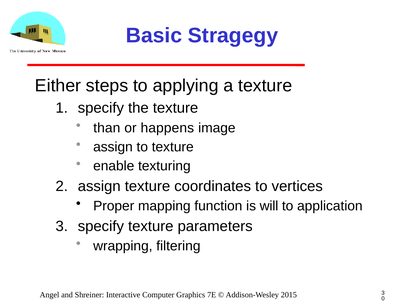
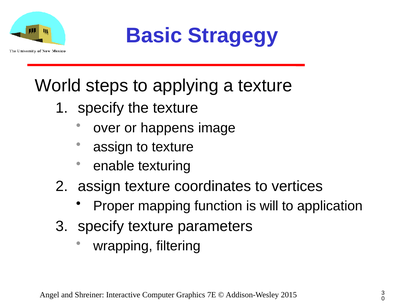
Either: Either -> World
than: than -> over
